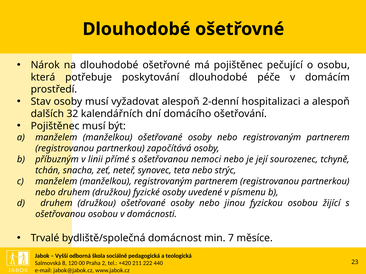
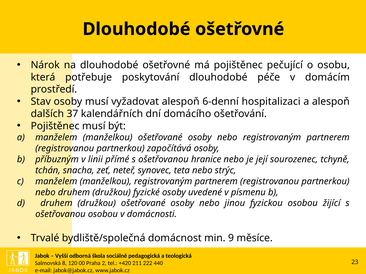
2-denní: 2-denní -> 6-denní
32: 32 -> 37
nemoci: nemoci -> hranice
7: 7 -> 9
